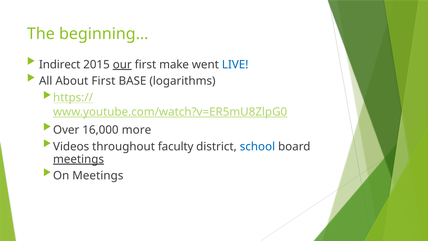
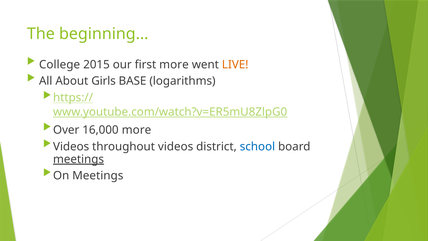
Indirect: Indirect -> College
our underline: present -> none
first make: make -> more
LIVE colour: blue -> orange
About First: First -> Girls
throughout faculty: faculty -> videos
